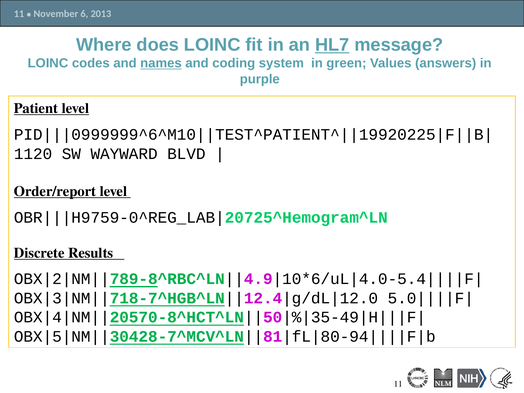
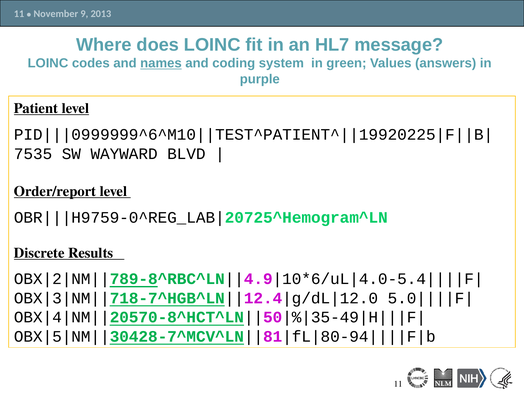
6: 6 -> 9
HL7 underline: present -> none
1120: 1120 -> 7535
